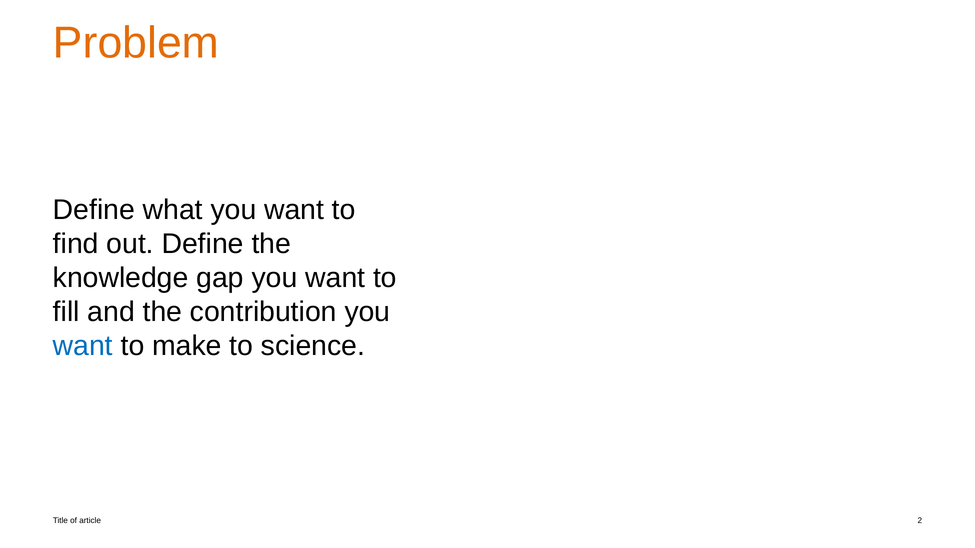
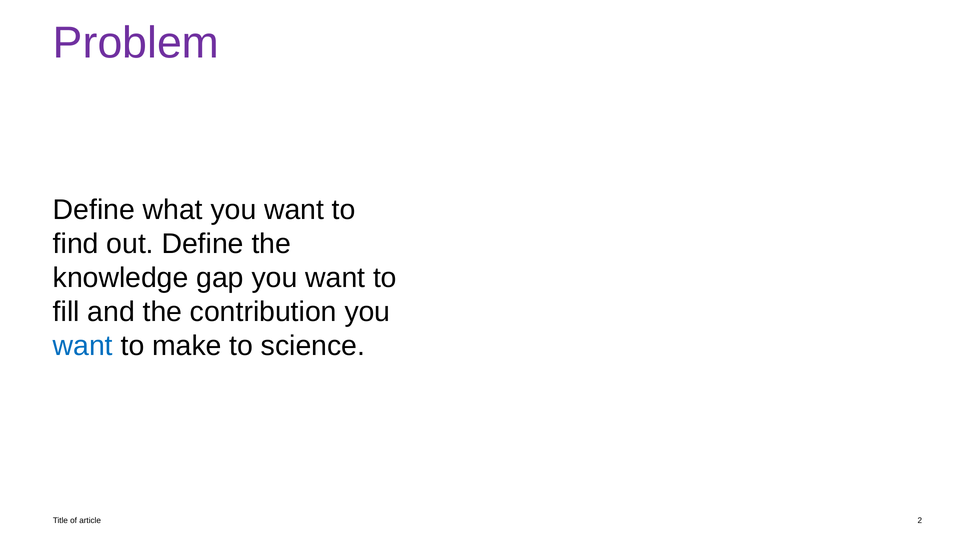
Problem colour: orange -> purple
